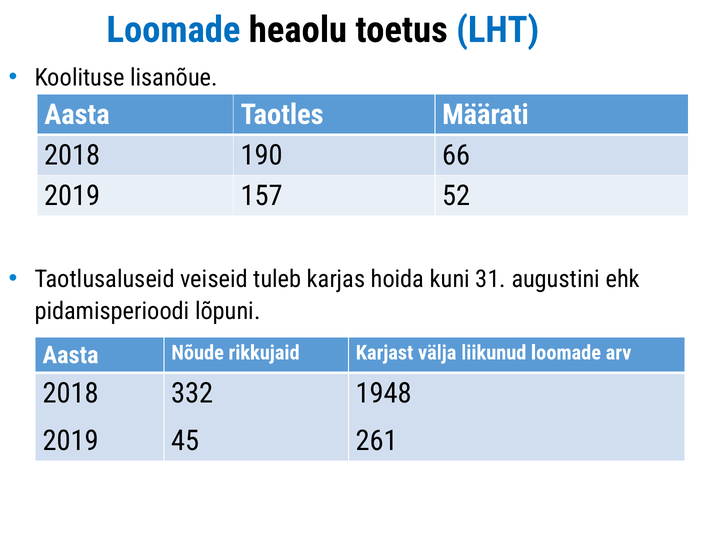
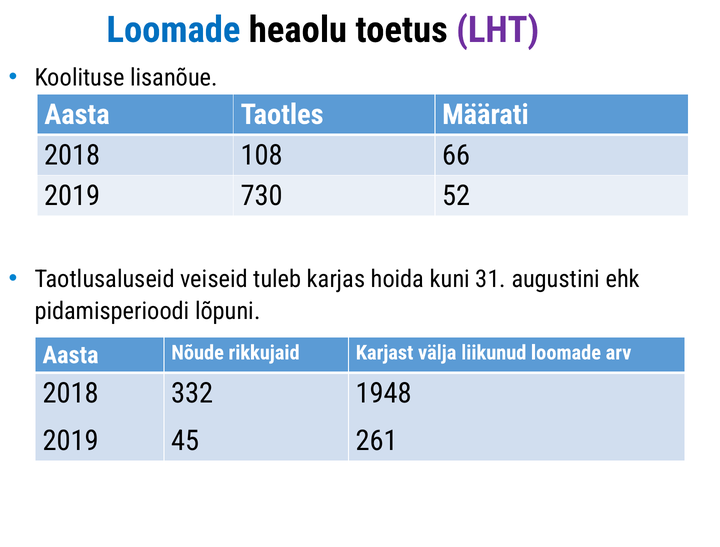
LHT colour: blue -> purple
190: 190 -> 108
157: 157 -> 730
